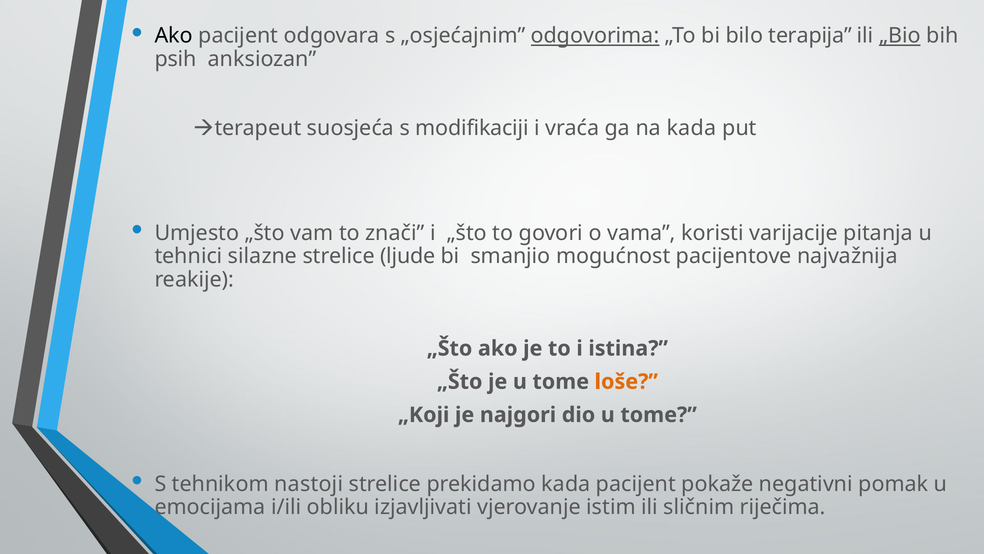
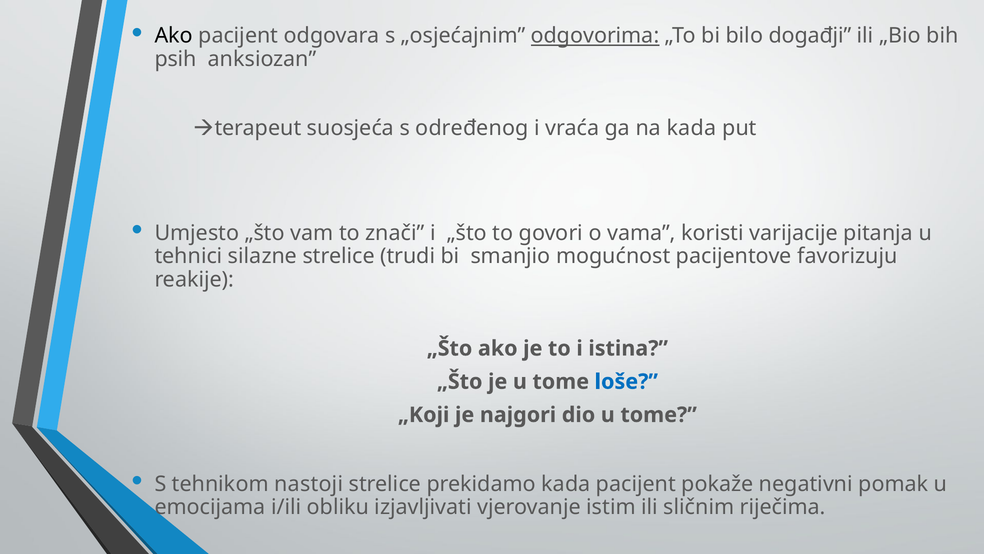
terapija: terapija -> događji
„Bio underline: present -> none
modifikaciji: modifikaciji -> određenog
ljude: ljude -> trudi
najvažnija: najvažnija -> favorizuju
loše colour: orange -> blue
